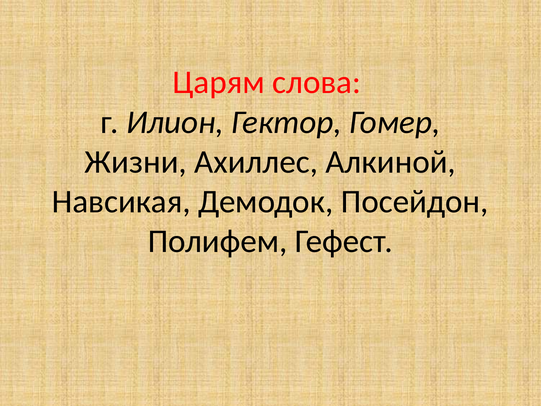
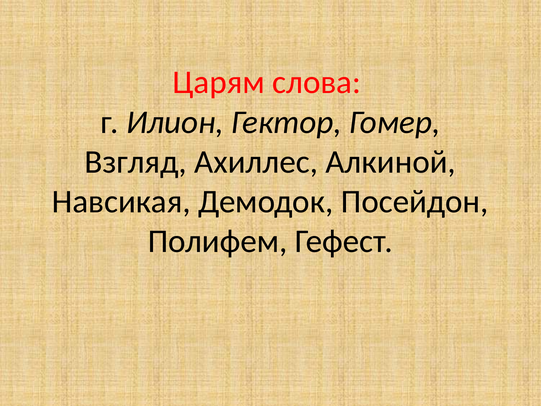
Жизни: Жизни -> Взгляд
